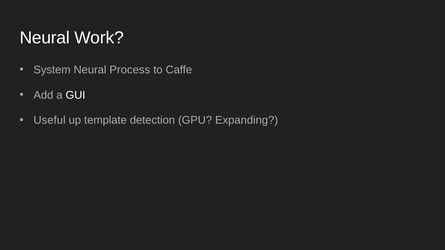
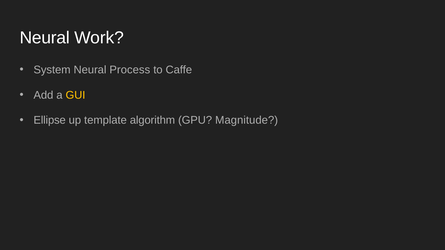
GUI colour: white -> yellow
Useful: Useful -> Ellipse
detection: detection -> algorithm
Expanding: Expanding -> Magnitude
